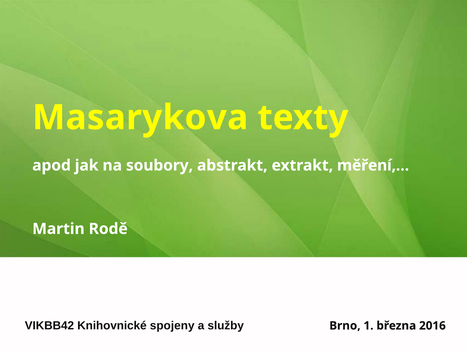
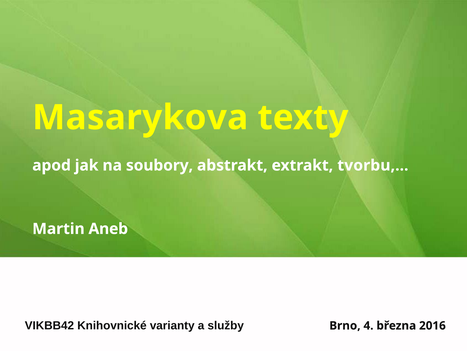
měření,…: měření,… -> tvorbu,…
Rodě: Rodě -> Aneb
spojeny: spojeny -> varianty
1: 1 -> 4
